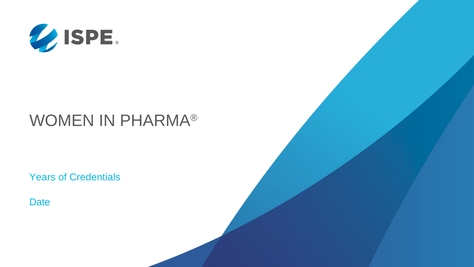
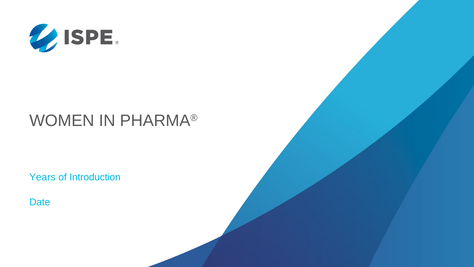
Credentials: Credentials -> Introduction
